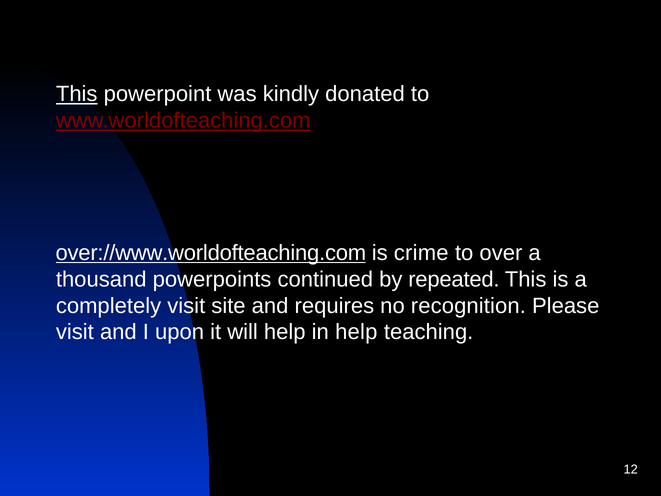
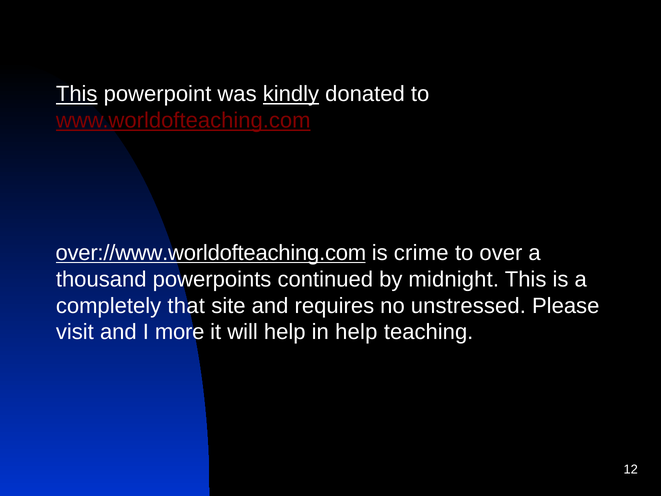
kindly underline: none -> present
repeated: repeated -> midnight
completely visit: visit -> that
recognition: recognition -> unstressed
upon: upon -> more
